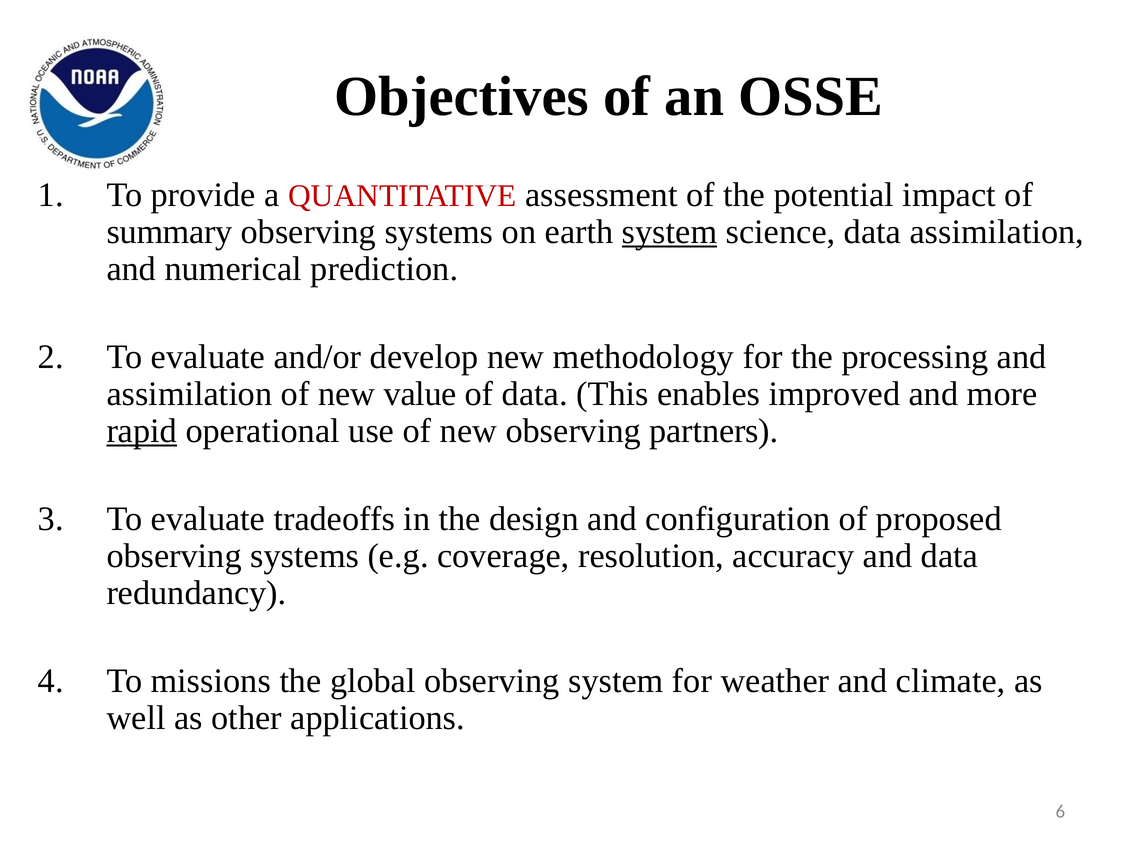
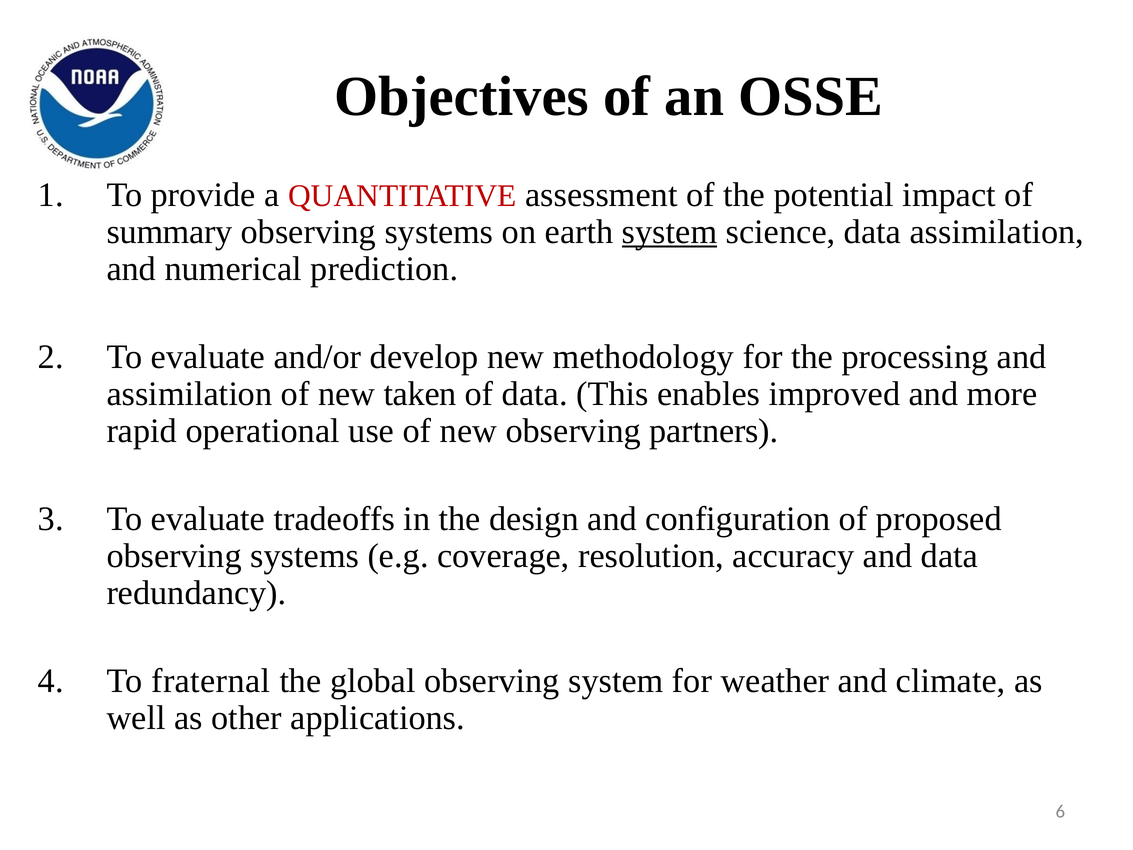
value: value -> taken
rapid underline: present -> none
missions: missions -> fraternal
